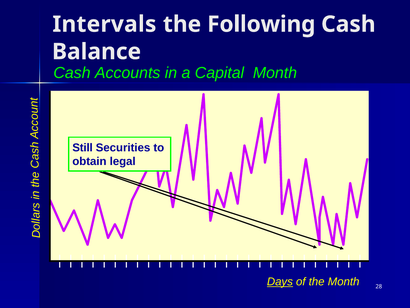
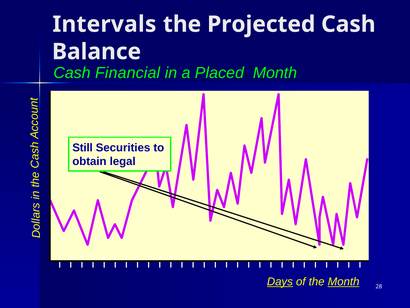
Following: Following -> Projected
Accounts: Accounts -> Financial
Capital: Capital -> Placed
Month at (344, 281) underline: none -> present
